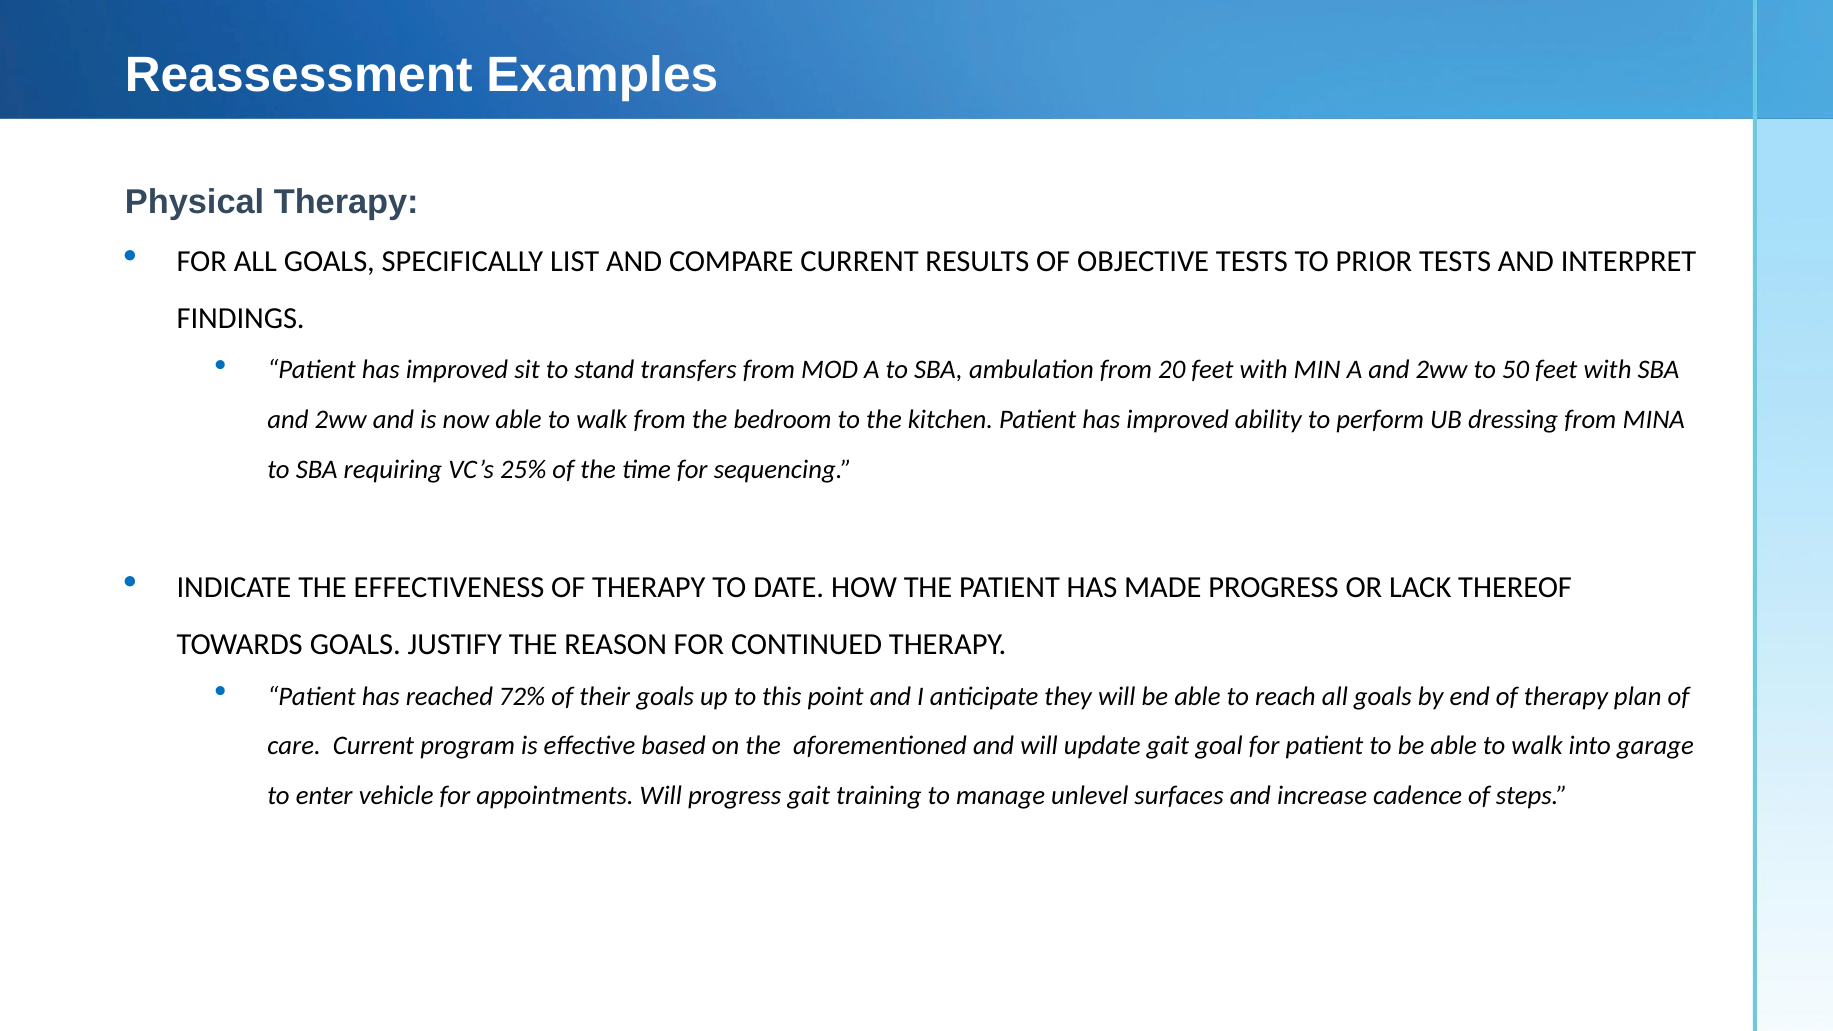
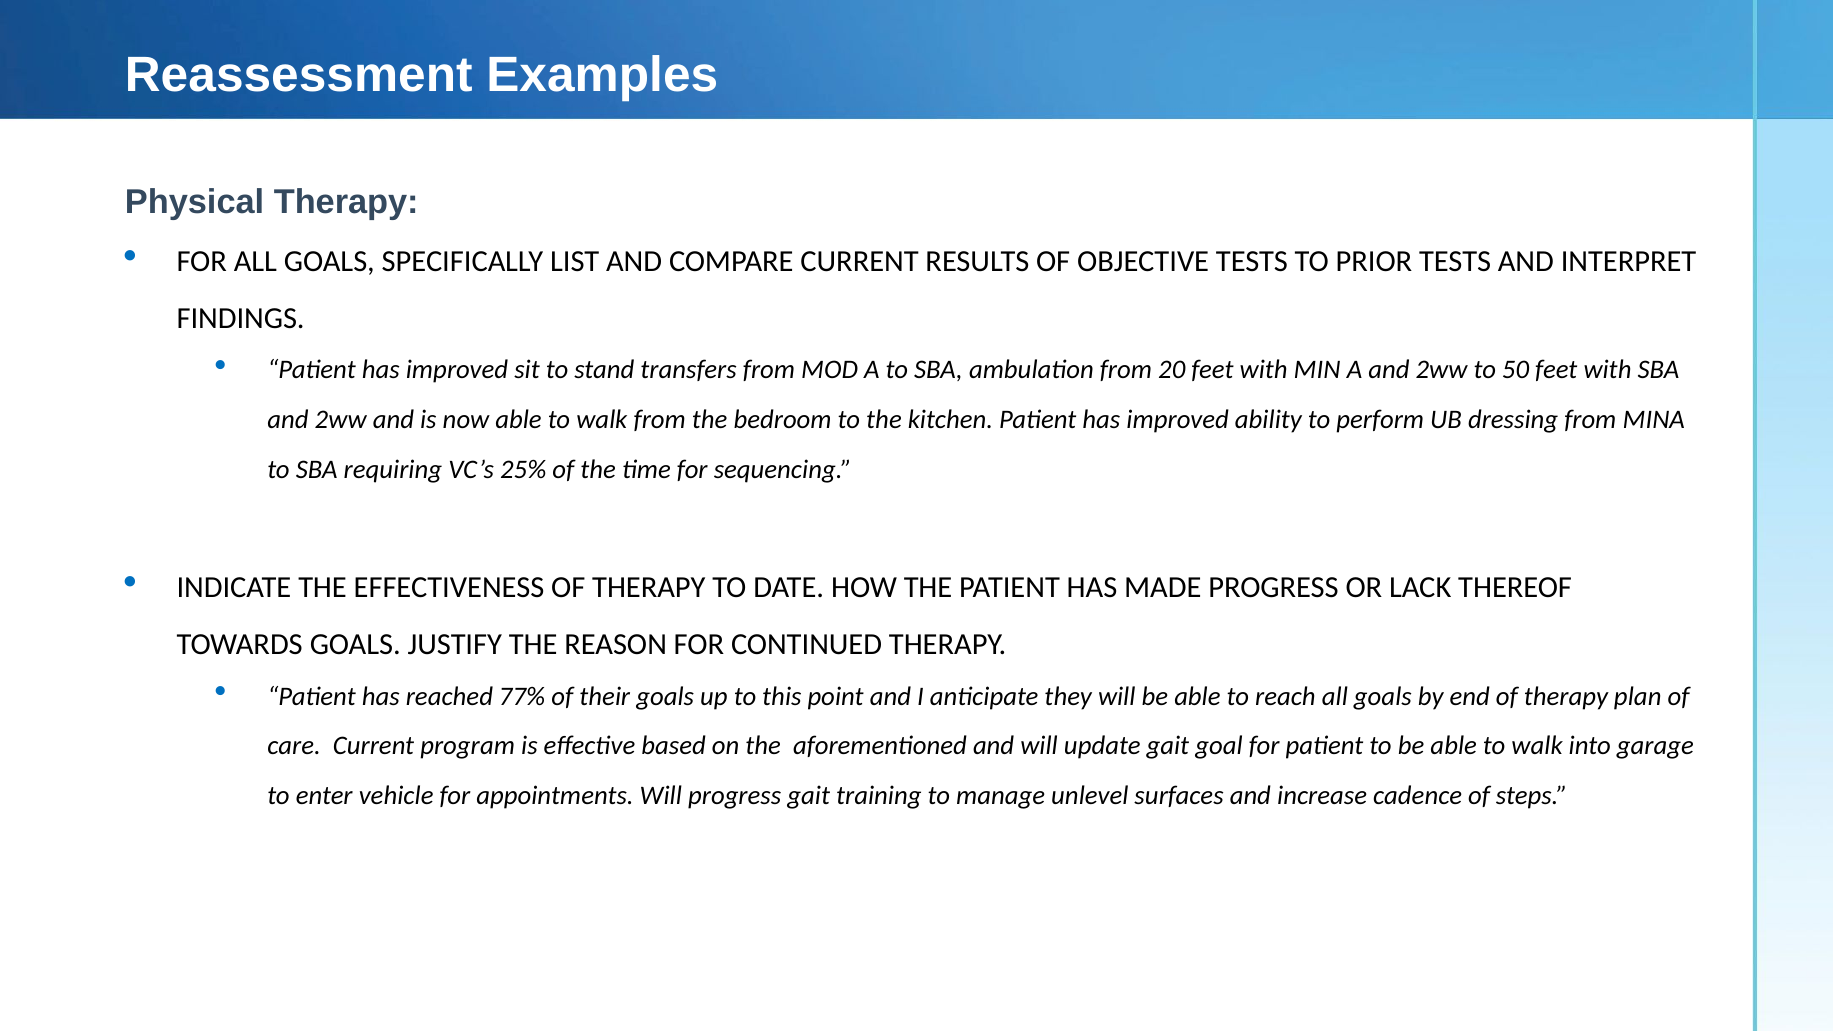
72%: 72% -> 77%
